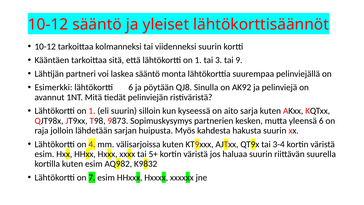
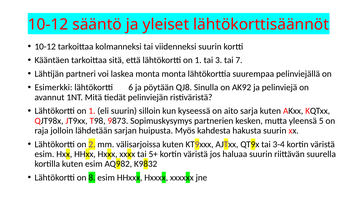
9: 9 -> 7
laskea sääntö: sääntö -> monta
yleensä 6: 6 -> 5
4: 4 -> 2
7: 7 -> 8
